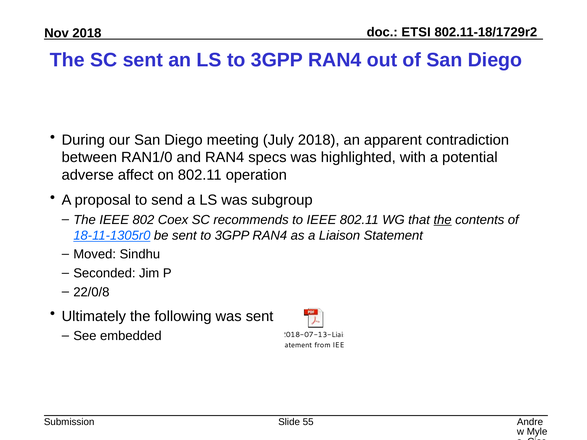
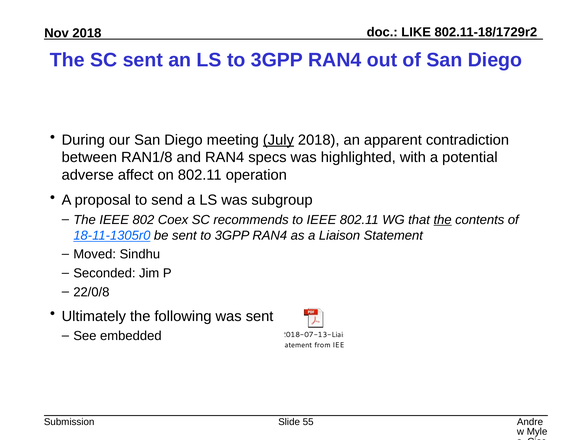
ETSI: ETSI -> LIKE
July underline: none -> present
RAN1/0: RAN1/0 -> RAN1/8
